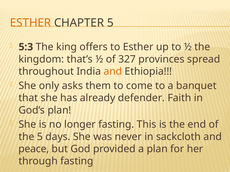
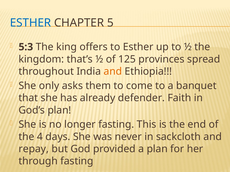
ESTHER at (31, 23) colour: orange -> blue
327: 327 -> 125
the 5: 5 -> 4
peace: peace -> repay
